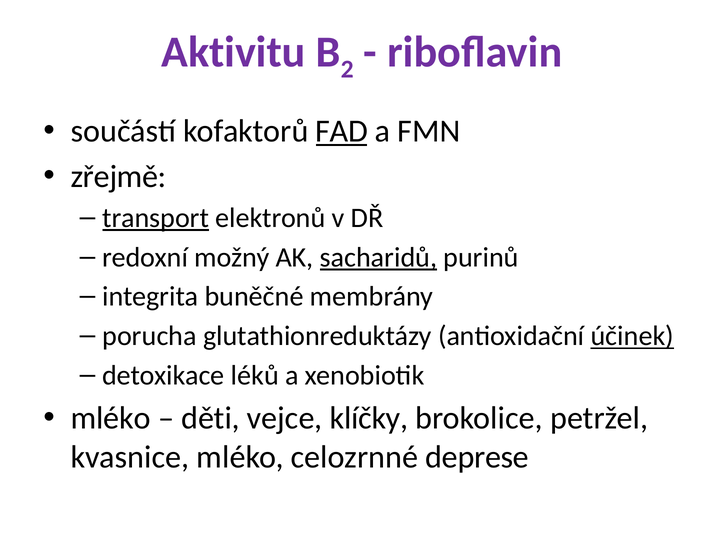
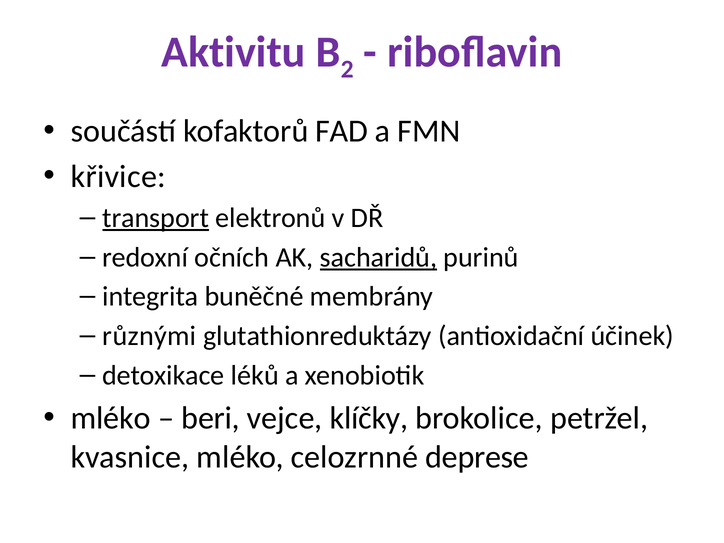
FAD underline: present -> none
zřejmě: zřejmě -> křivice
možný: možný -> očních
porucha: porucha -> různými
účinek underline: present -> none
děti: děti -> beri
